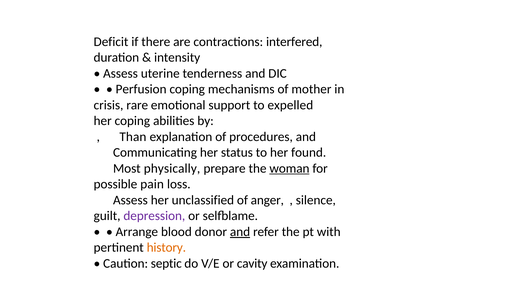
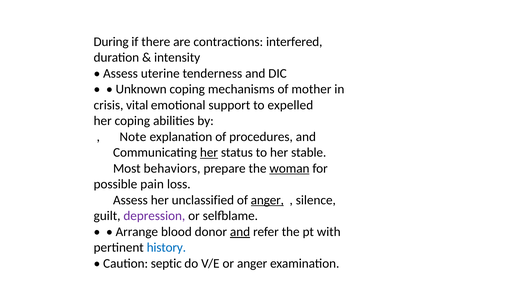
Deficit: Deficit -> During
Perfusion: Perfusion -> Unknown
rare: rare -> vital
Than: Than -> Note
her at (209, 152) underline: none -> present
found: found -> stable
physically: physically -> behaviors
anger at (267, 200) underline: none -> present
history colour: orange -> blue
or cavity: cavity -> anger
